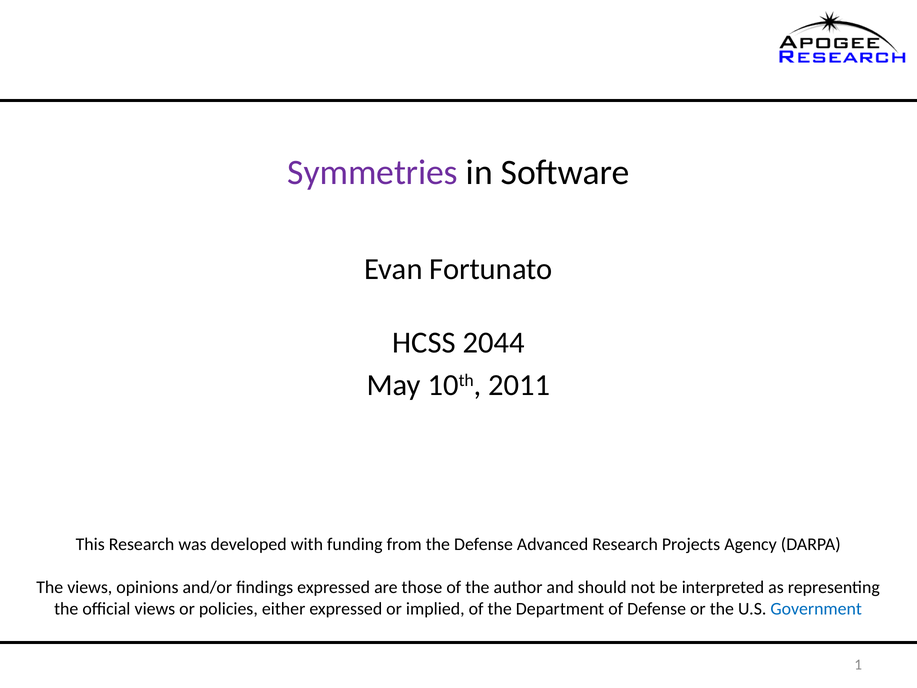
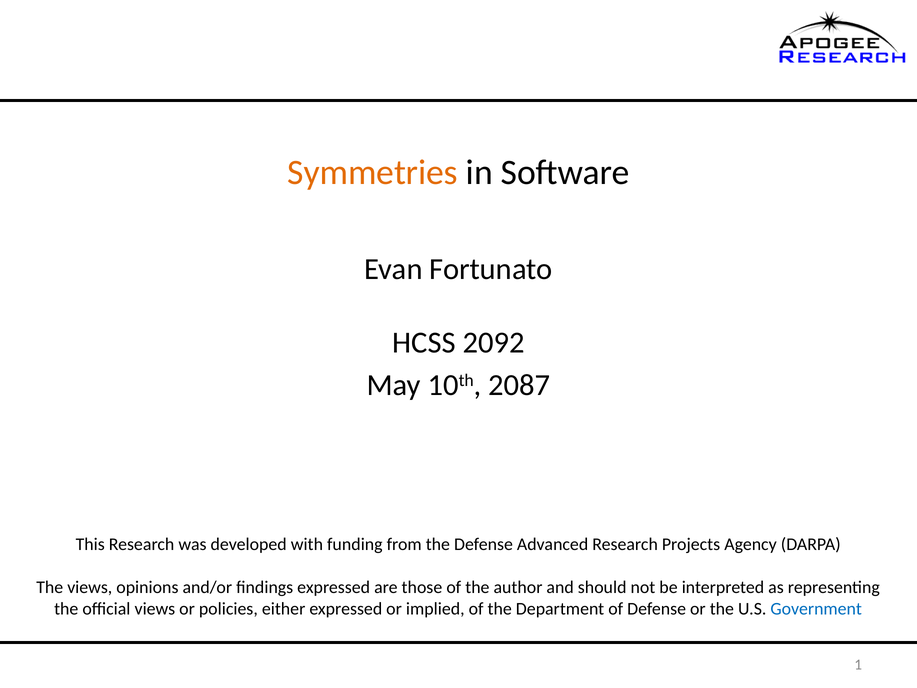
Symmetries colour: purple -> orange
2044: 2044 -> 2092
2011: 2011 -> 2087
